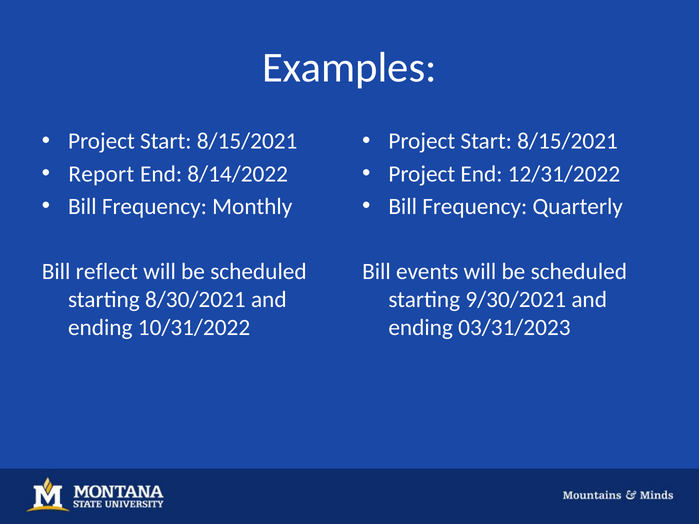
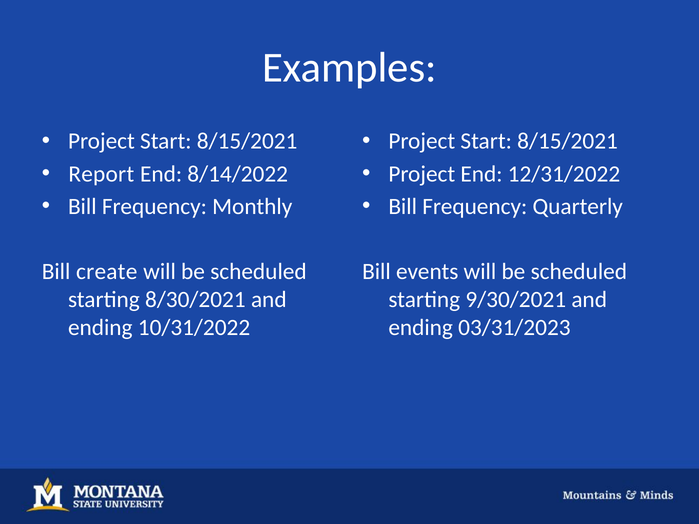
reflect: reflect -> create
